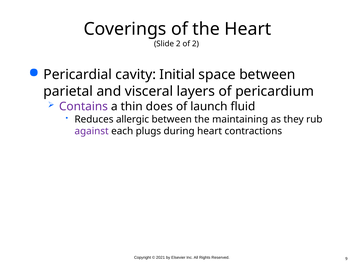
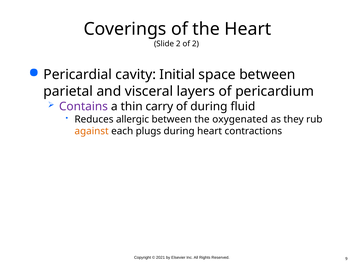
does: does -> carry
of launch: launch -> during
maintaining: maintaining -> oxygenated
against colour: purple -> orange
